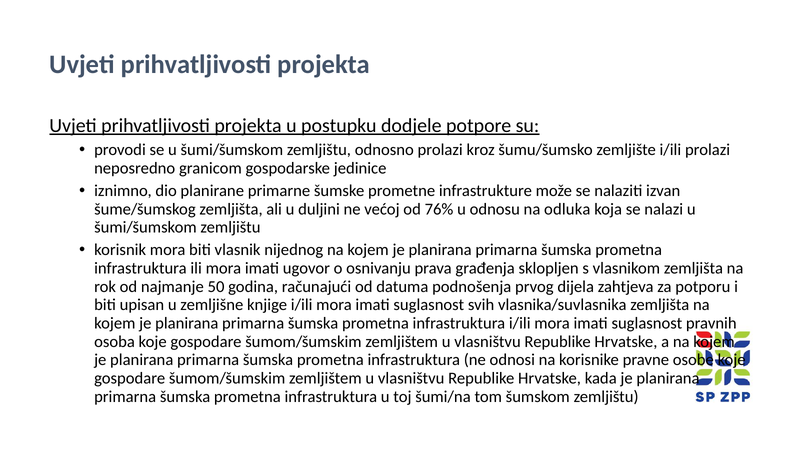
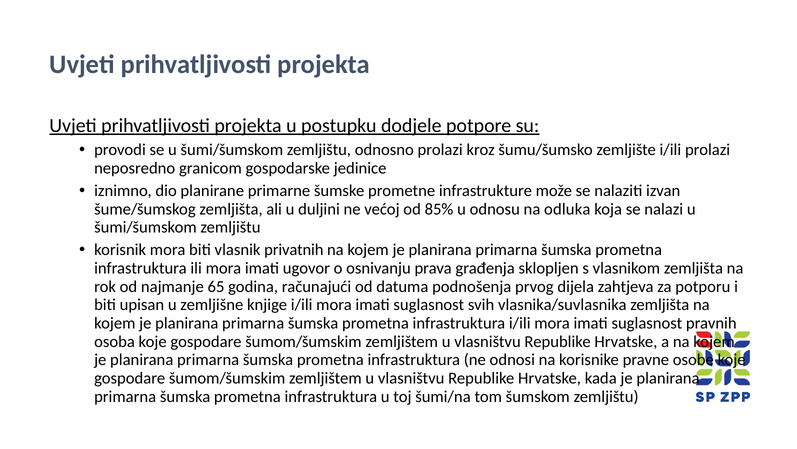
76%: 76% -> 85%
nijednog: nijednog -> privatnih
50: 50 -> 65
